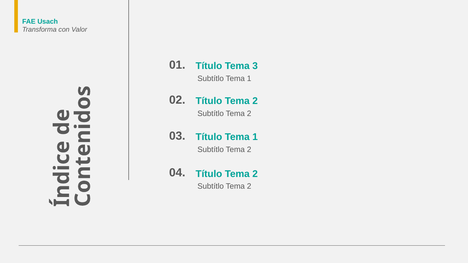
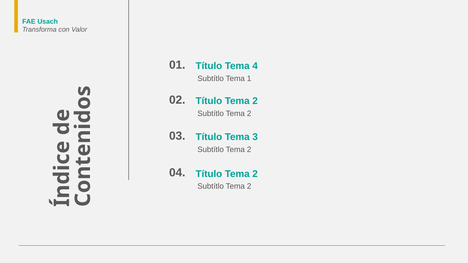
3: 3 -> 4
Título Tema 1: 1 -> 3
